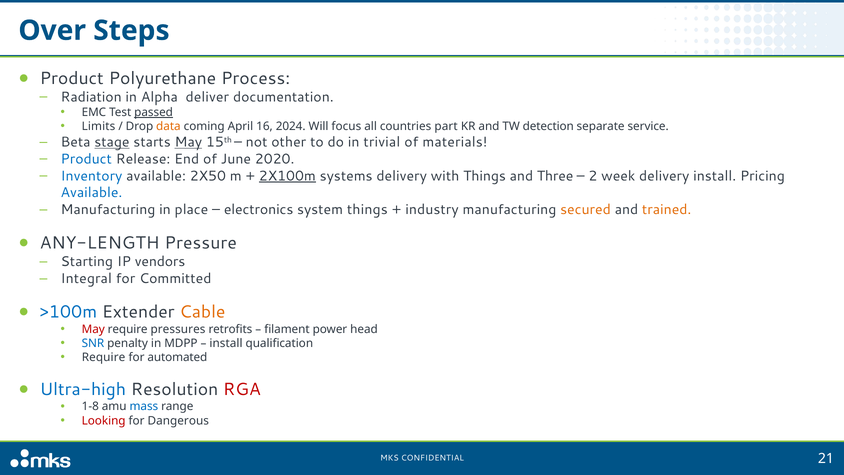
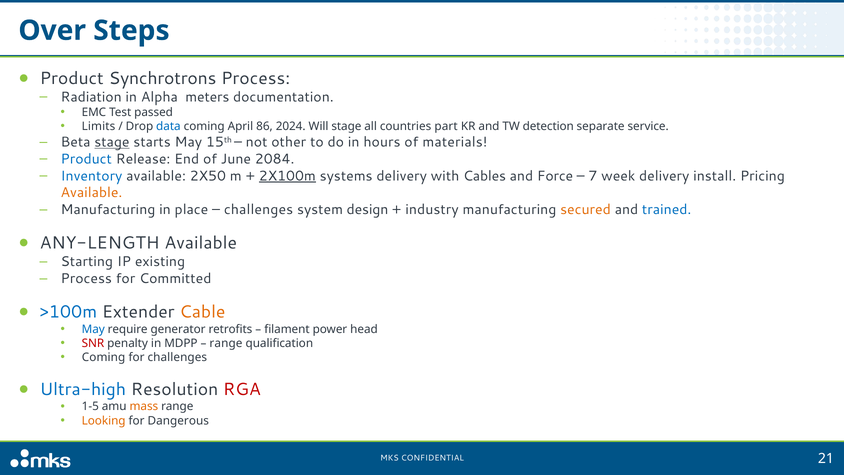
Polyurethane: Polyurethane -> Synchrotrons
deliver: deliver -> meters
passed underline: present -> none
data colour: orange -> blue
16: 16 -> 86
Will focus: focus -> stage
May at (188, 142) underline: present -> none
trivial: trivial -> hours
2020: 2020 -> 2084
with Things: Things -> Cables
Three: Three -> Force
2: 2 -> 7
Available at (91, 193) colour: blue -> orange
electronics at (259, 210): electronics -> challenges
system things: things -> design
trained colour: orange -> blue
ANY-LENGTH Pressure: Pressure -> Available
vendors: vendors -> existing
Integral at (86, 279): Integral -> Process
May at (93, 329) colour: red -> blue
pressures: pressures -> generator
SNR colour: blue -> red
install at (226, 343): install -> range
Require at (104, 357): Require -> Coming
for automated: automated -> challenges
1-8: 1-8 -> 1-5
mass colour: blue -> orange
Looking colour: red -> orange
